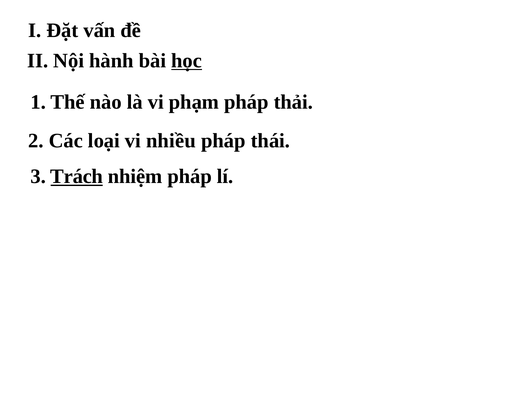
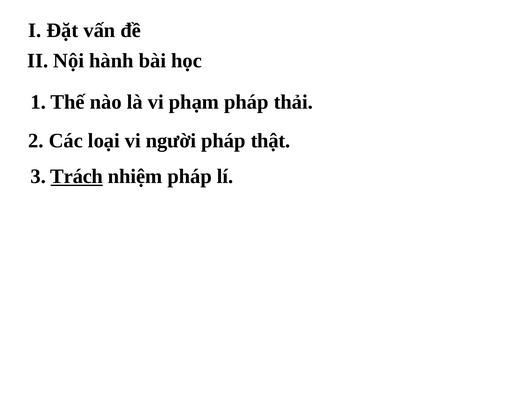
học underline: present -> none
nhiều: nhiều -> người
thái: thái -> thật
